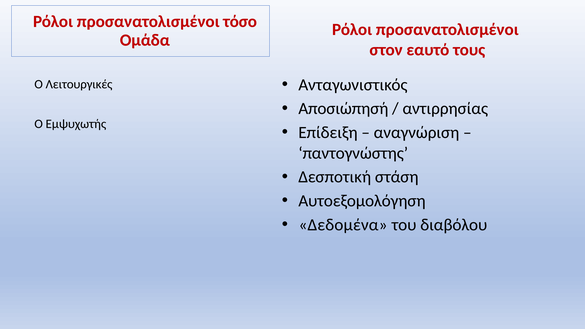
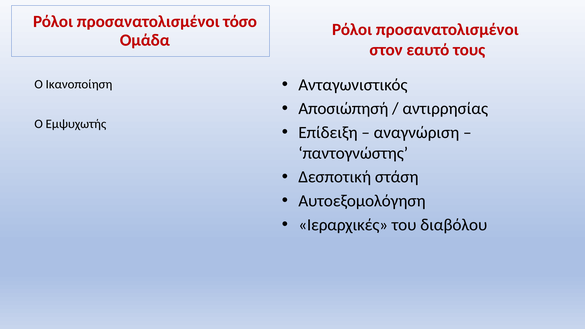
Λειτουργικές: Λειτουργικές -> Ικανοποίηση
Δεδομένα: Δεδομένα -> Ιεραρχικές
